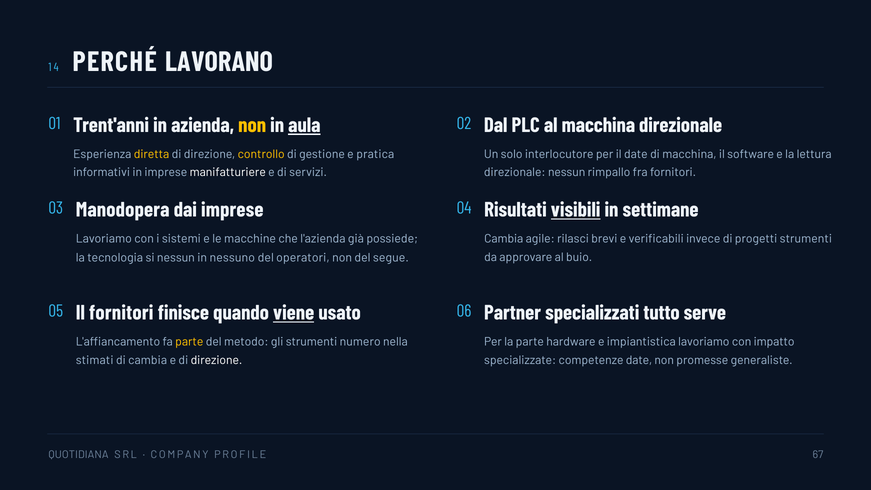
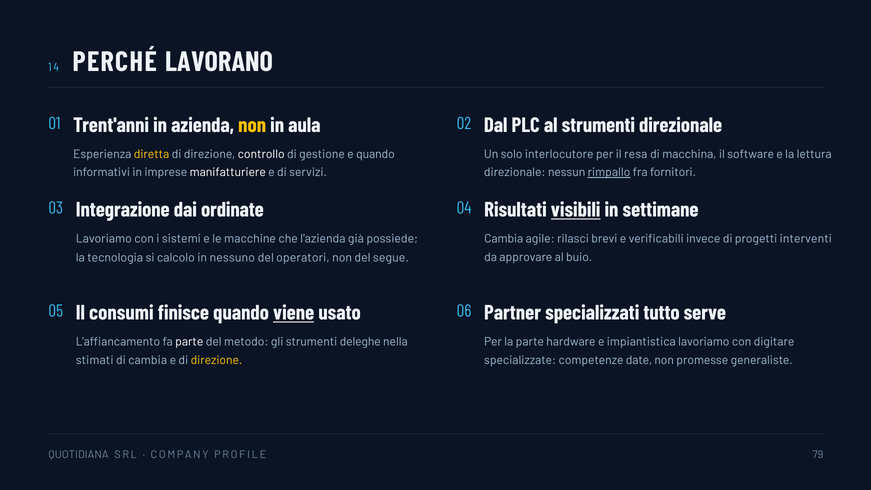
aula underline: present -> none
al macchina: macchina -> strumenti
controllo colour: yellow -> white
e pratica: pratica -> quando
il date: date -> resa
rimpallo underline: none -> present
Manodopera: Manodopera -> Integrazione
dai imprese: imprese -> ordinate
progetti strumenti: strumenti -> interventi
si nessun: nessun -> calcolo
Il fornitori: fornitori -> consumi
parte at (189, 342) colour: yellow -> white
numero: numero -> deleghe
impatto: impatto -> digitare
direzione at (216, 360) colour: white -> yellow
67: 67 -> 79
